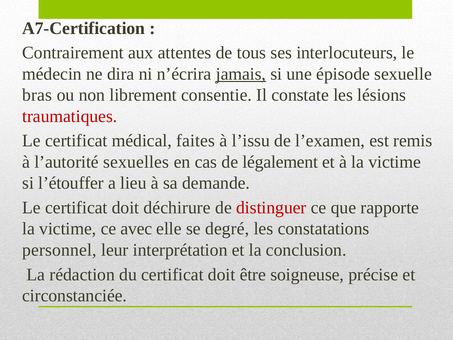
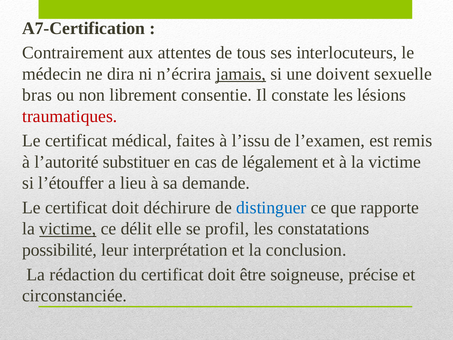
épisode: épisode -> doivent
sexuelles: sexuelles -> substituer
distinguer colour: red -> blue
victime at (68, 229) underline: none -> present
avec: avec -> délit
degré: degré -> profil
personnel: personnel -> possibilité
